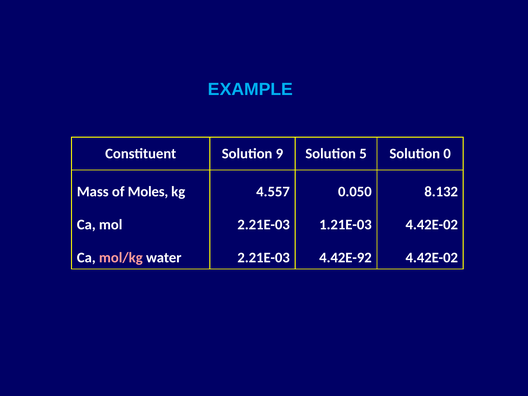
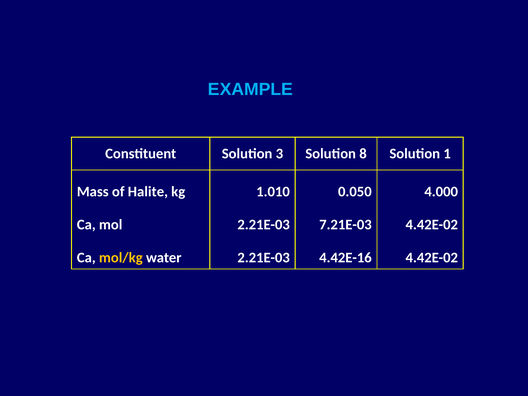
9: 9 -> 3
5: 5 -> 8
0: 0 -> 1
Moles: Moles -> Halite
4.557: 4.557 -> 1.010
8.132: 8.132 -> 4.000
1.21E-03: 1.21E-03 -> 7.21E-03
mol/kg colour: pink -> yellow
4.42E-92: 4.42E-92 -> 4.42E-16
